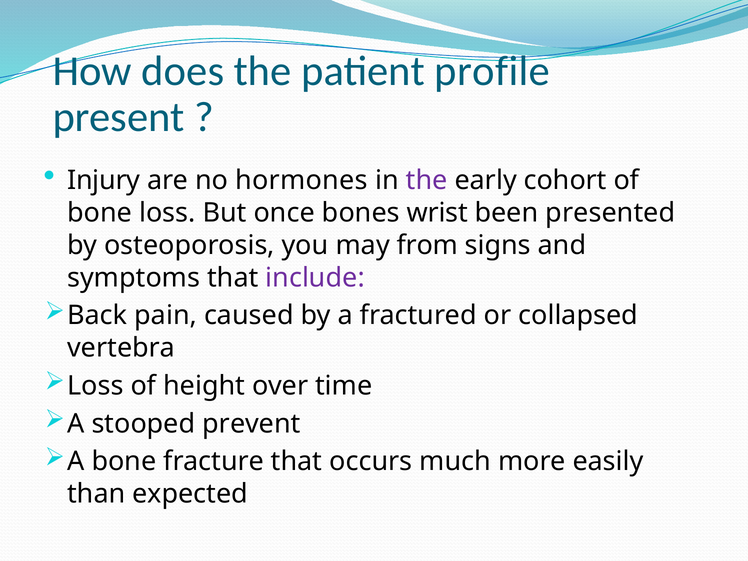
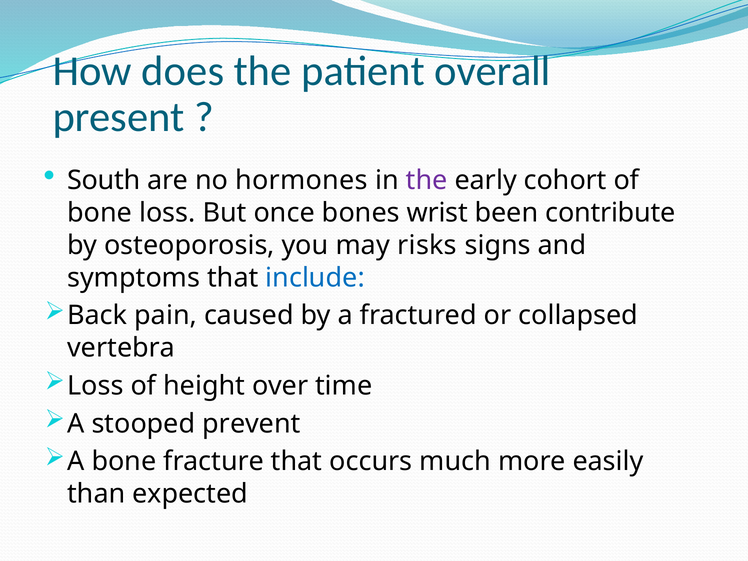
profile: profile -> overall
Injury: Injury -> South
presented: presented -> contribute
from: from -> risks
include colour: purple -> blue
